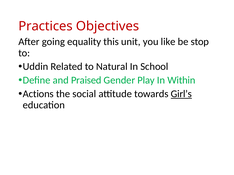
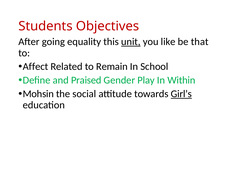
Practices: Practices -> Students
unit underline: none -> present
stop: stop -> that
Uddin: Uddin -> Affect
Natural: Natural -> Remain
Actions: Actions -> Mohsin
